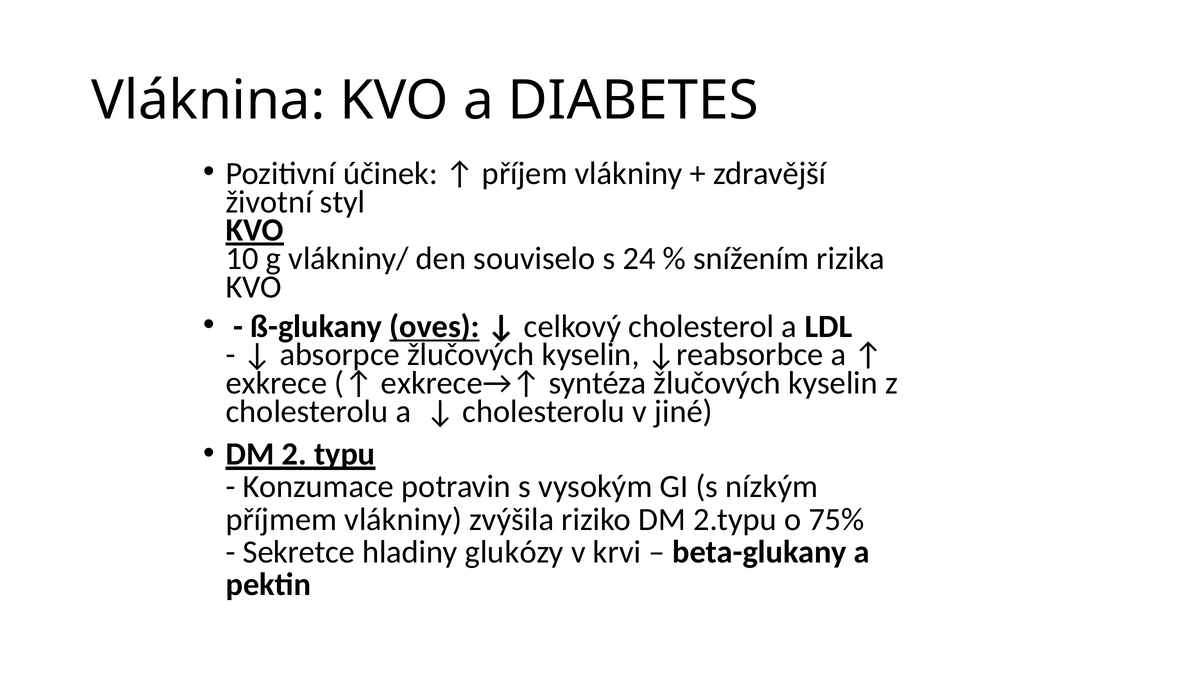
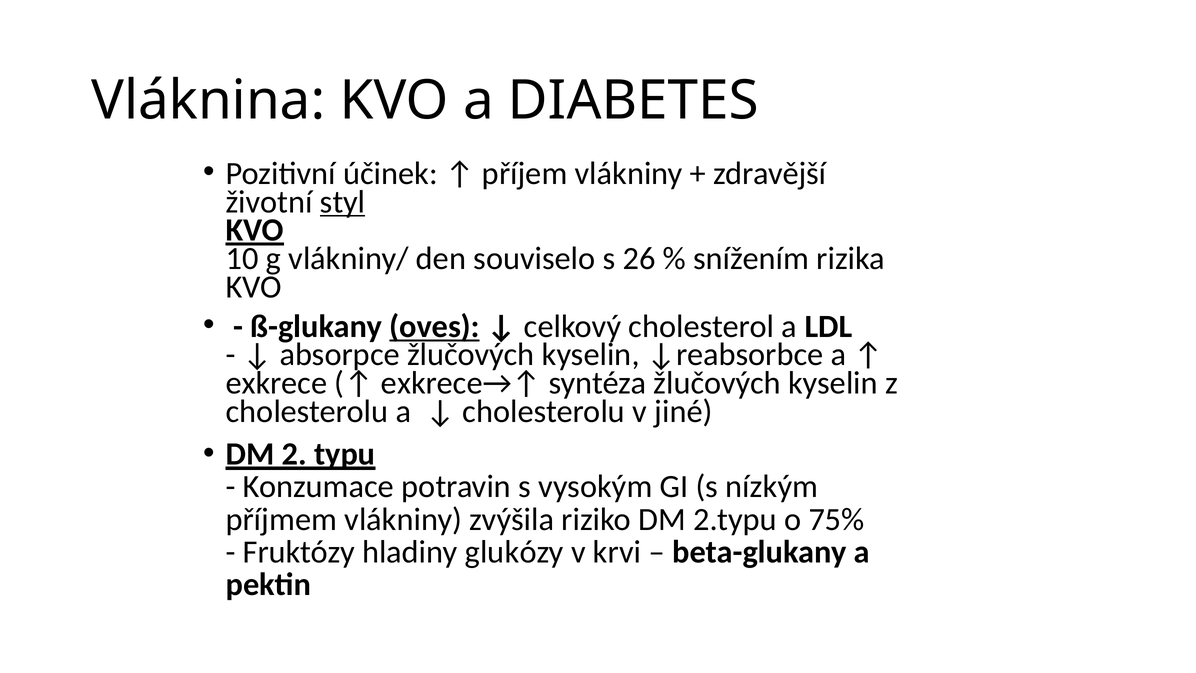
styl underline: none -> present
24: 24 -> 26
Sekretce: Sekretce -> Fruktózy
